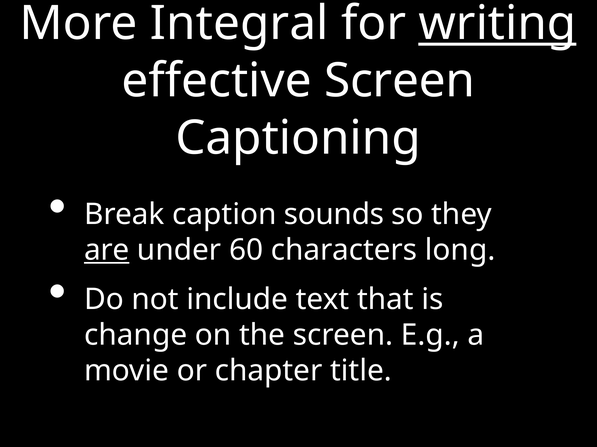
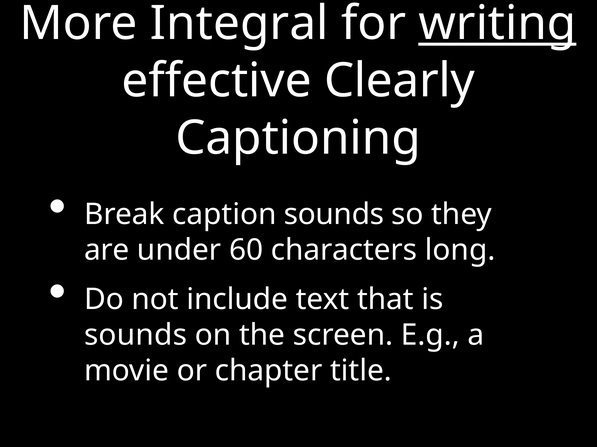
effective Screen: Screen -> Clearly
are underline: present -> none
change at (136, 336): change -> sounds
